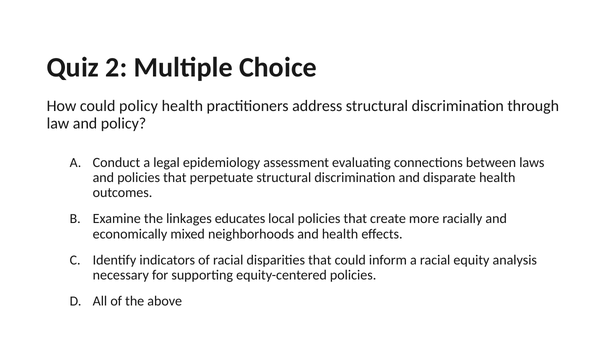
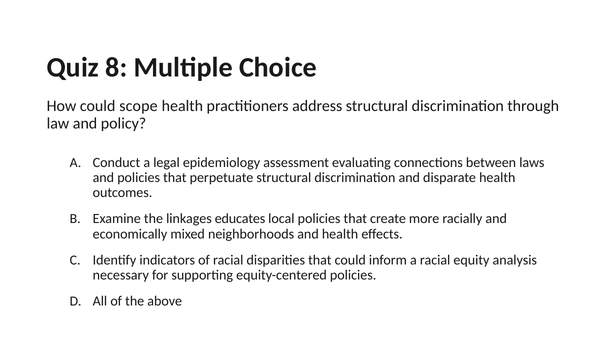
2: 2 -> 8
could policy: policy -> scope
